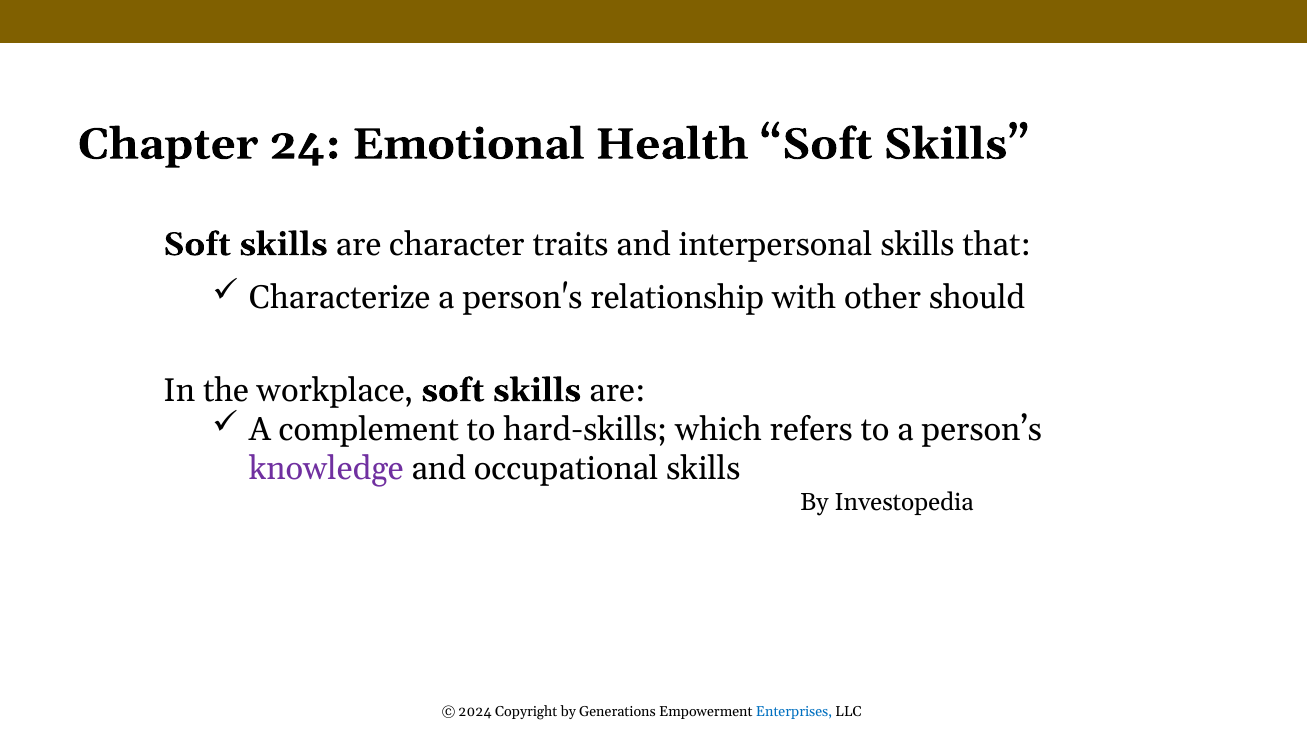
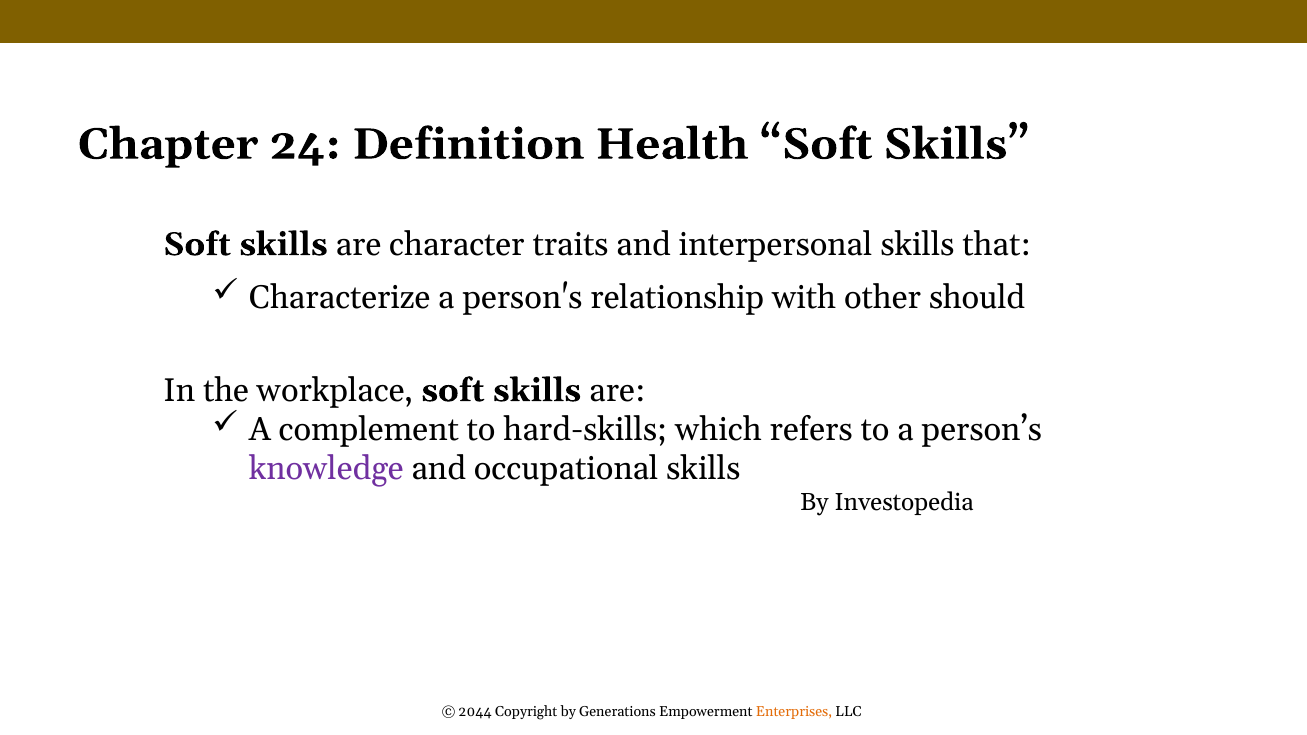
Emotional: Emotional -> Definition
2024: 2024 -> 2044
Enterprises colour: blue -> orange
